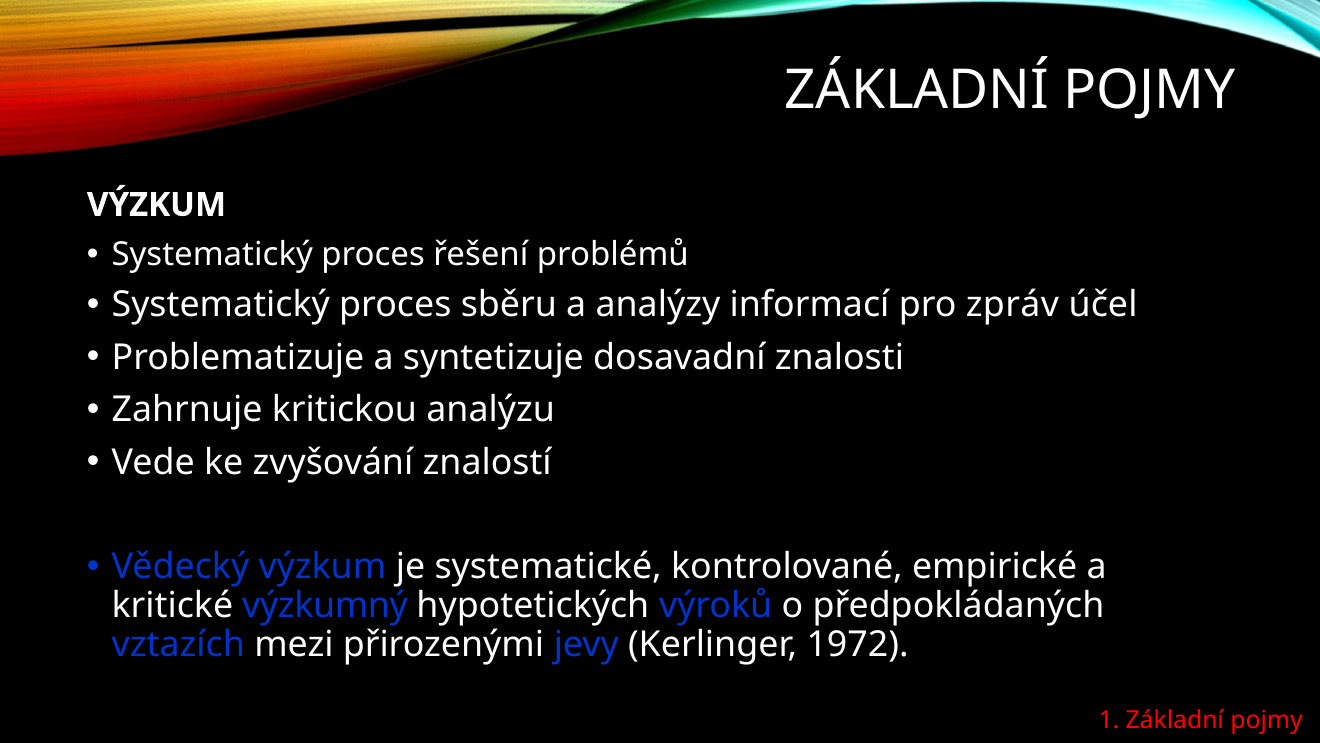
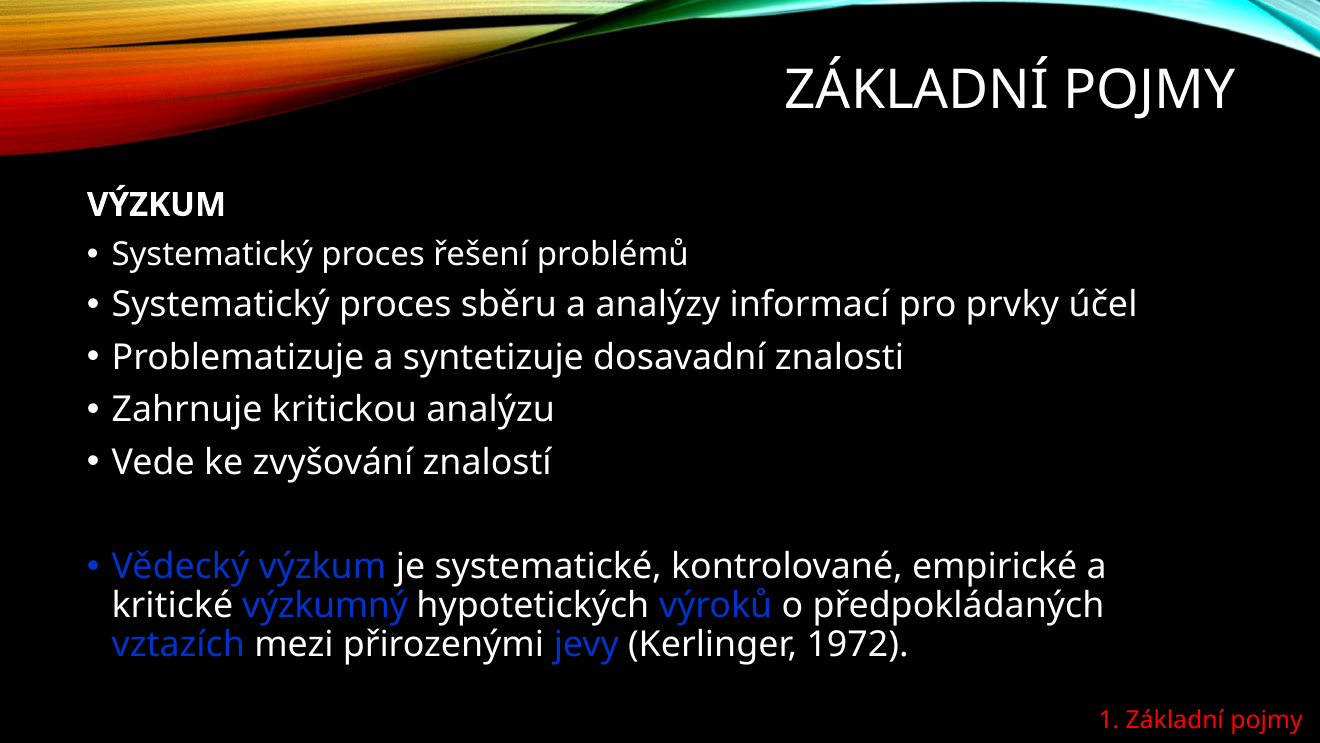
zpráv: zpráv -> prvky
